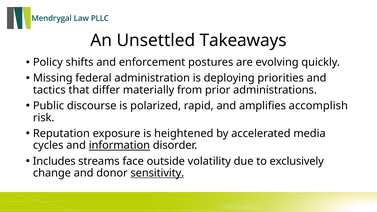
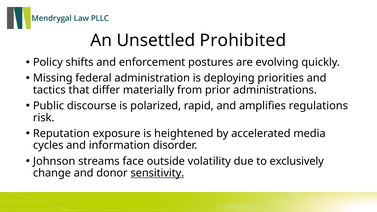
Takeaways: Takeaways -> Prohibited
accomplish: accomplish -> regulations
information underline: present -> none
Includes: Includes -> Johnson
